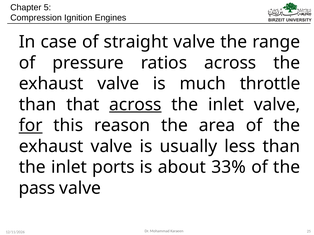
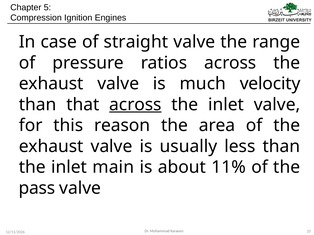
throttle: throttle -> velocity
for underline: present -> none
ports: ports -> main
33%: 33% -> 11%
